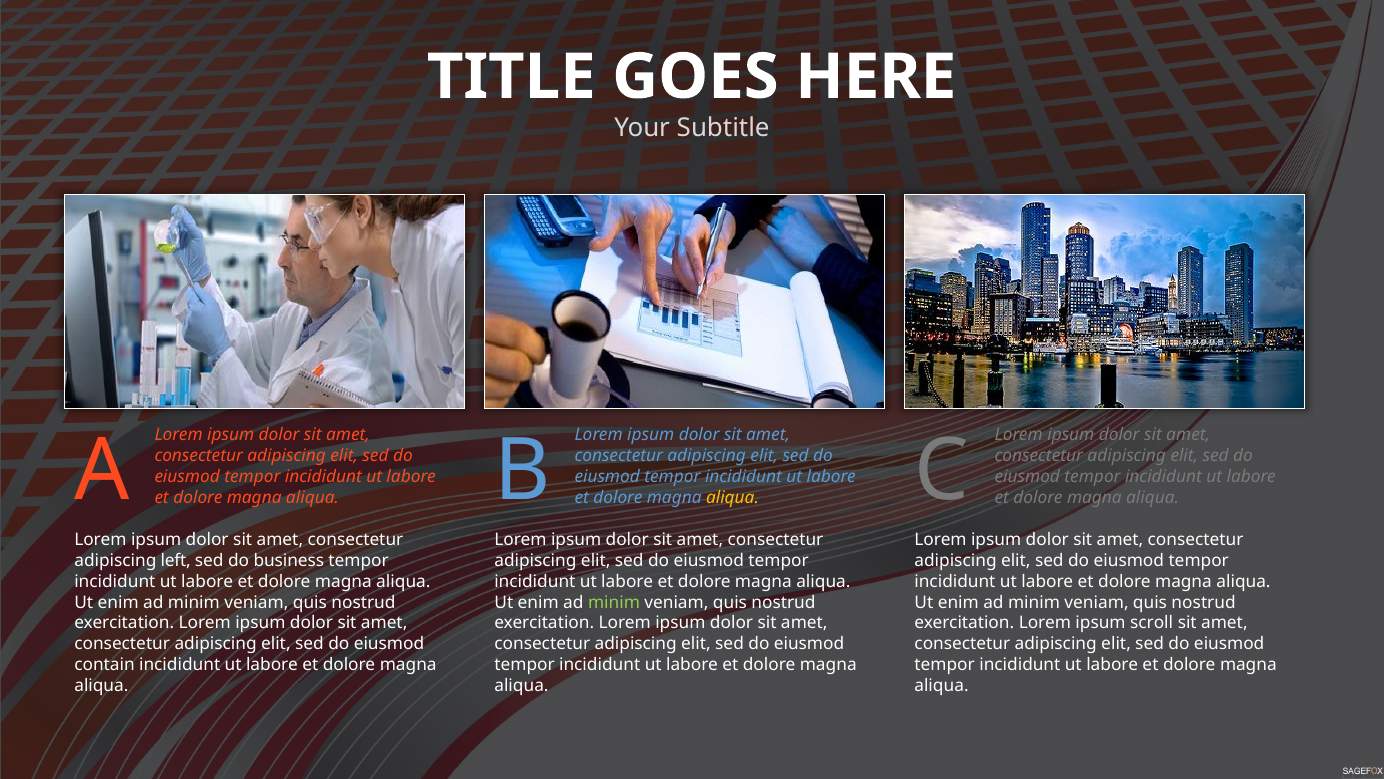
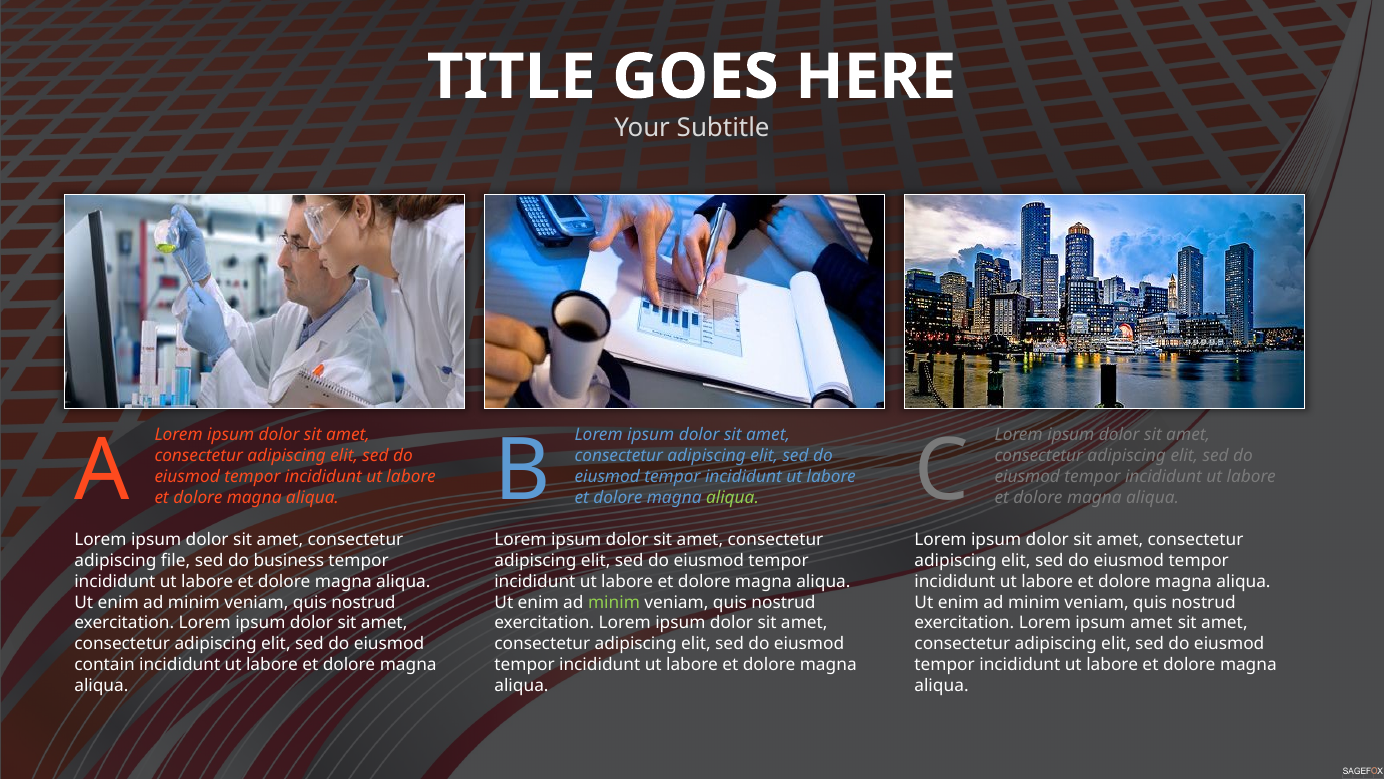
aliqua at (733, 497) colour: yellow -> light green
left: left -> file
ipsum scroll: scroll -> amet
